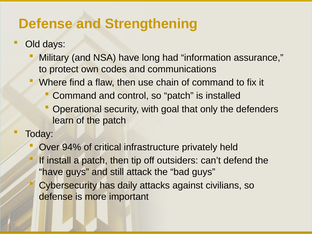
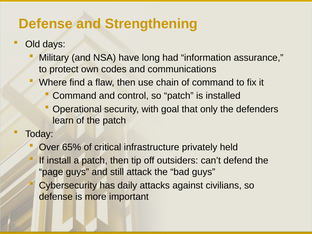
94%: 94% -> 65%
have at (51, 172): have -> page
